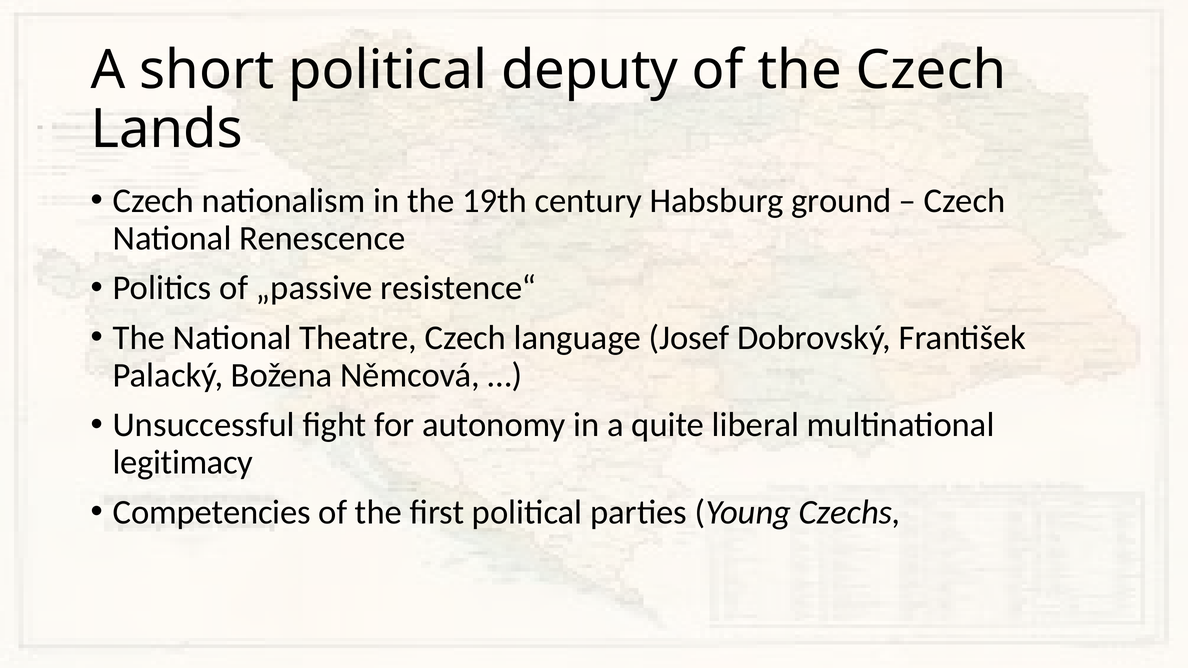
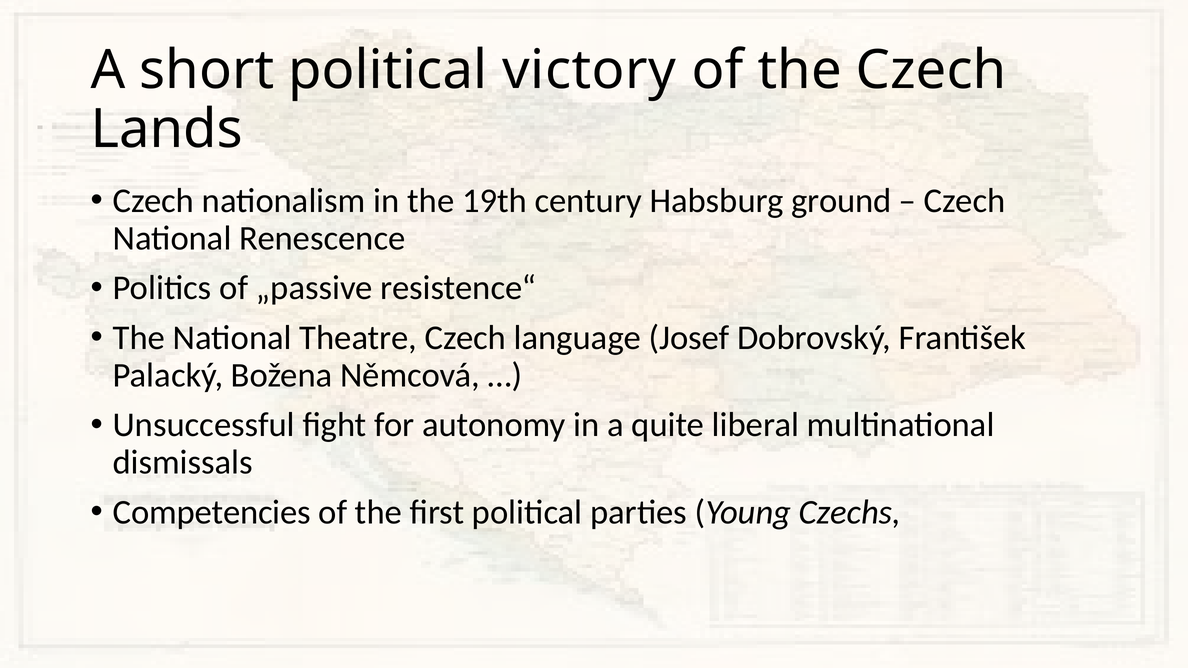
deputy: deputy -> victory
legitimacy: legitimacy -> dismissals
